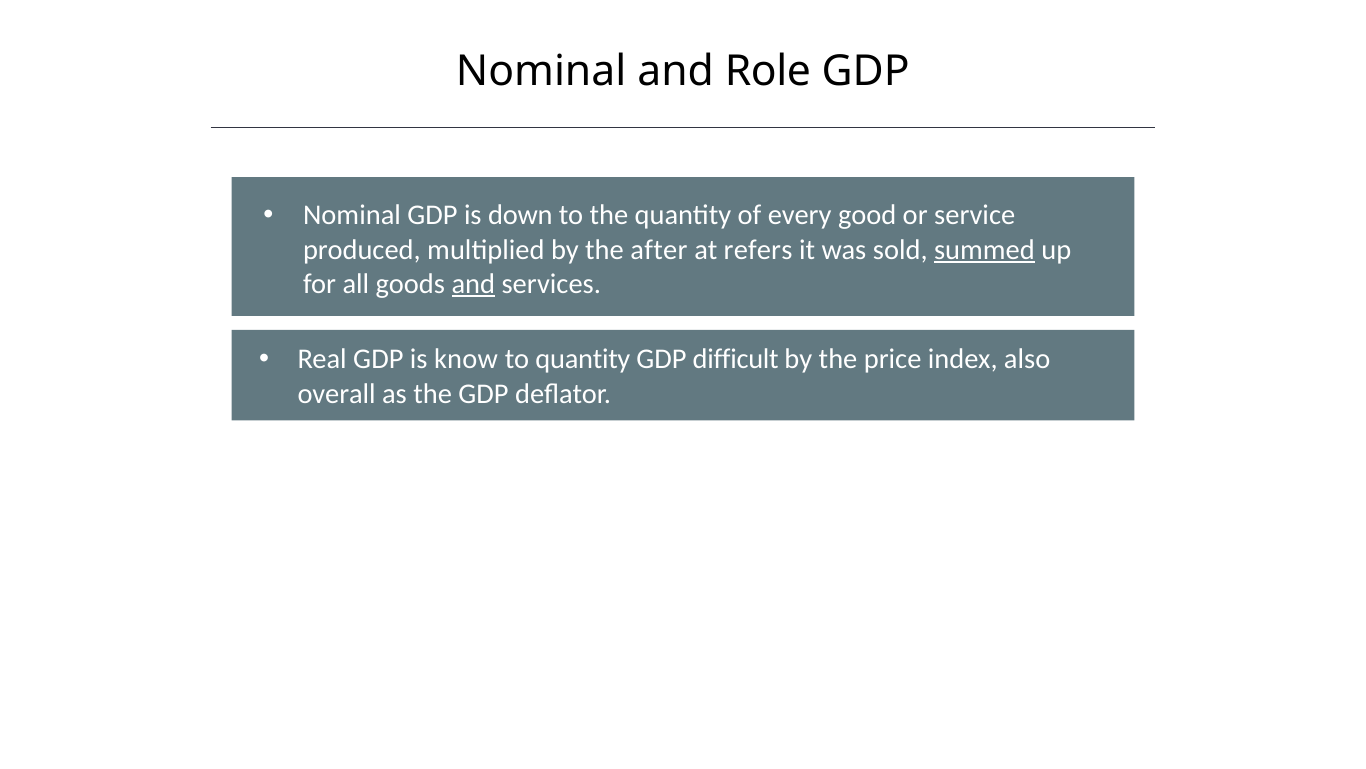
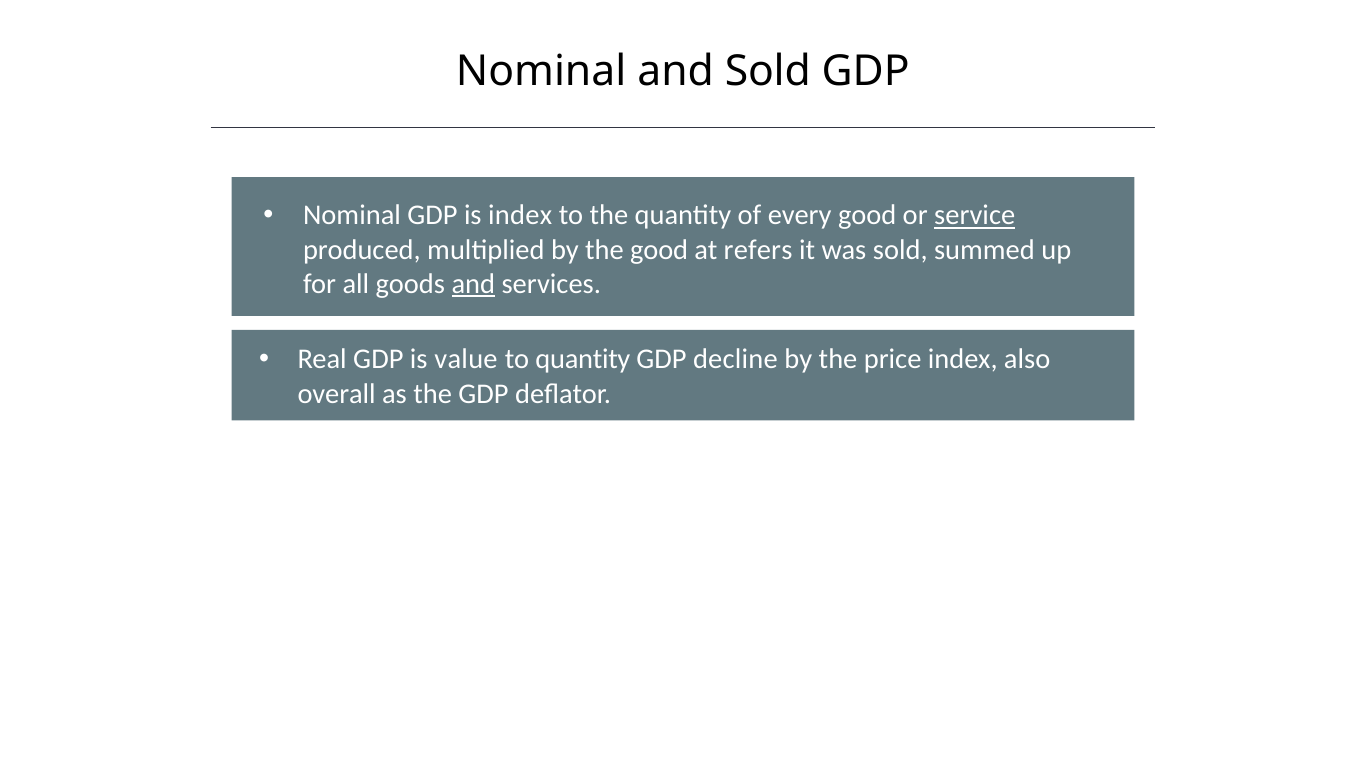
and Role: Role -> Sold
is down: down -> index
service underline: none -> present
the after: after -> good
summed underline: present -> none
know: know -> value
difficult: difficult -> decline
